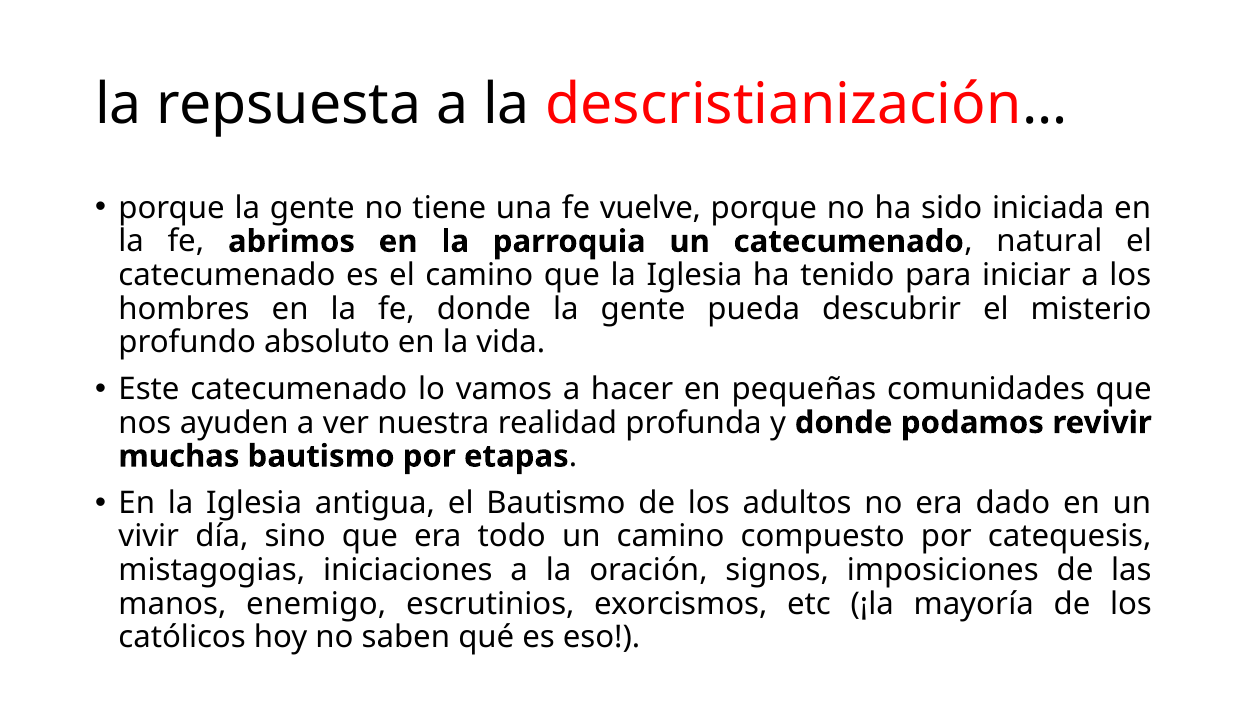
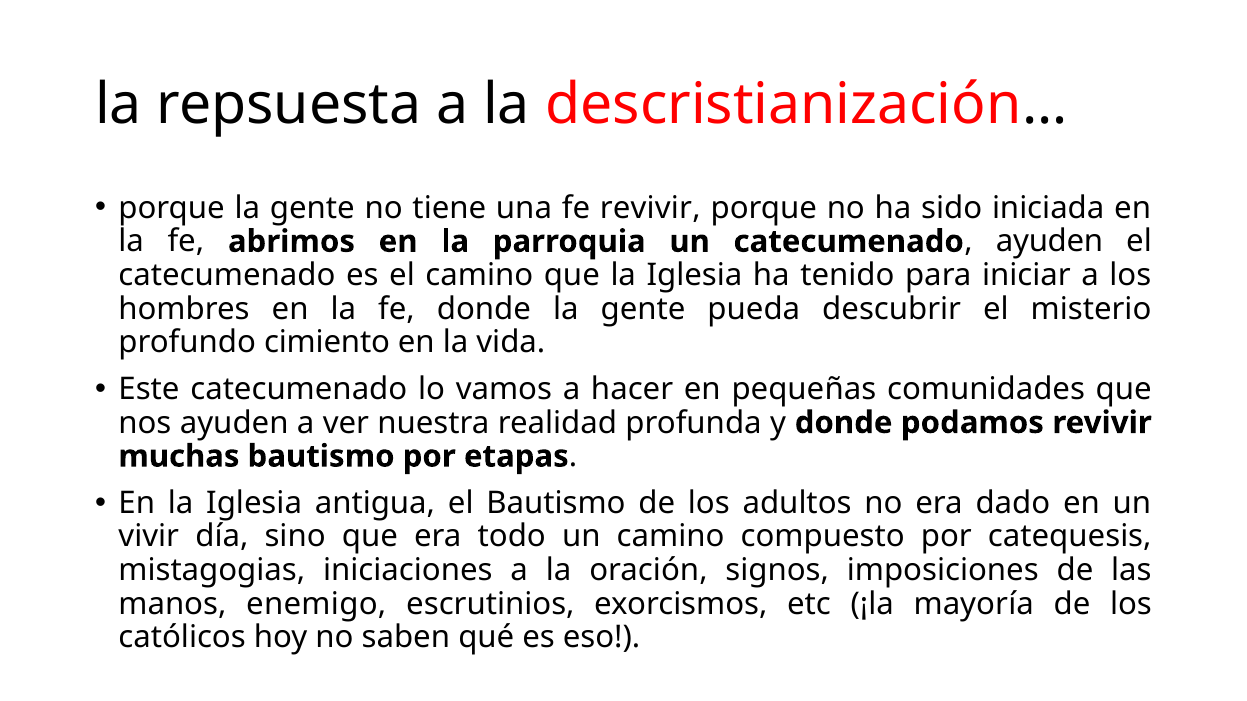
fe vuelve: vuelve -> revivir
natural at (1049, 242): natural -> ayuden
absoluto: absoluto -> cimiento
